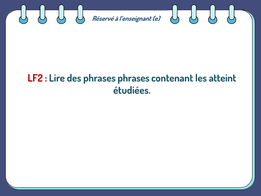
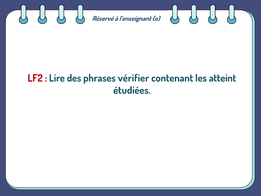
phrases phrases: phrases -> vérifier
